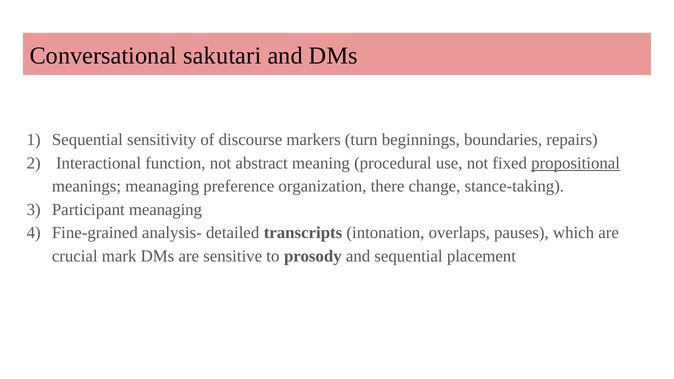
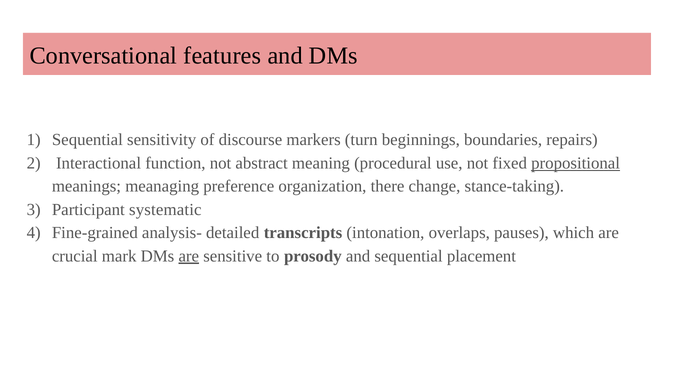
sakutari: sakutari -> features
Participant meanaging: meanaging -> systematic
are at (189, 256) underline: none -> present
